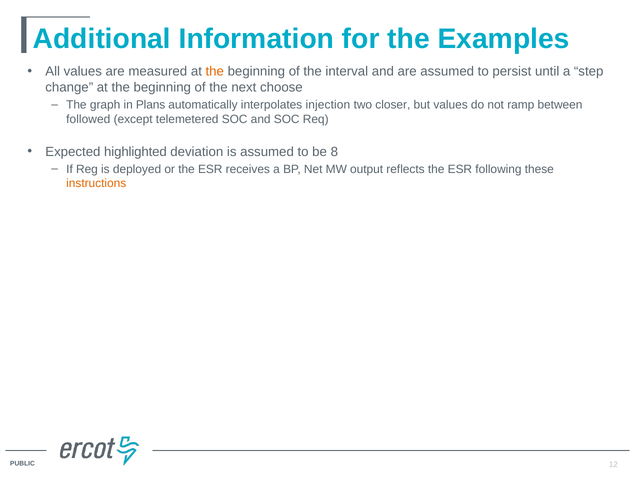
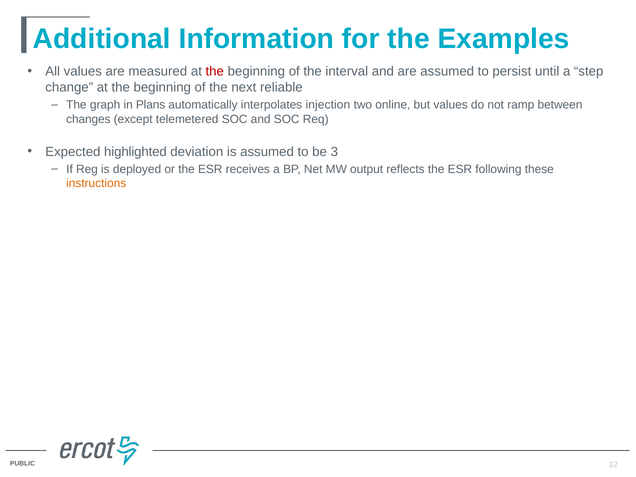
the at (215, 71) colour: orange -> red
choose: choose -> reliable
closer: closer -> online
followed: followed -> changes
8: 8 -> 3
